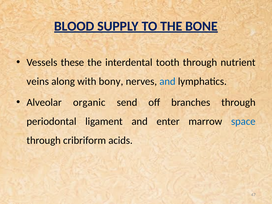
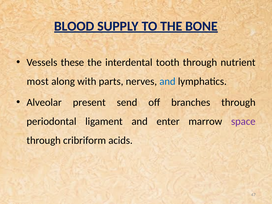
veins: veins -> most
bony: bony -> parts
organic: organic -> present
space colour: blue -> purple
